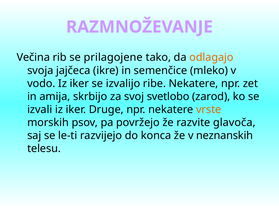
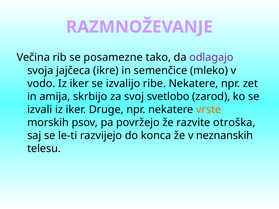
prilagojene: prilagojene -> posamezne
odlagajo colour: orange -> purple
glavoča: glavoča -> otroška
